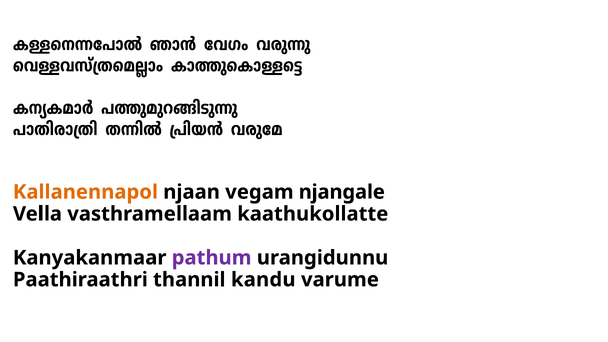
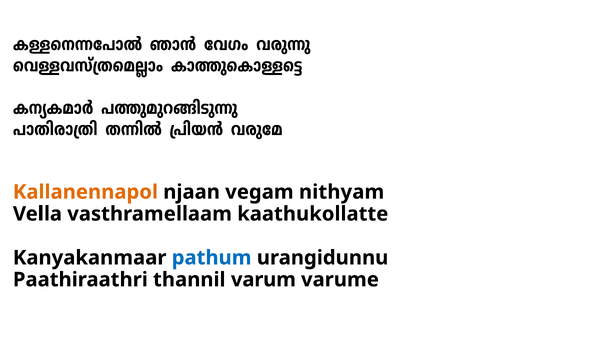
njangale: njangale -> nithyam
pathum colour: purple -> blue
kandu: kandu -> varum
